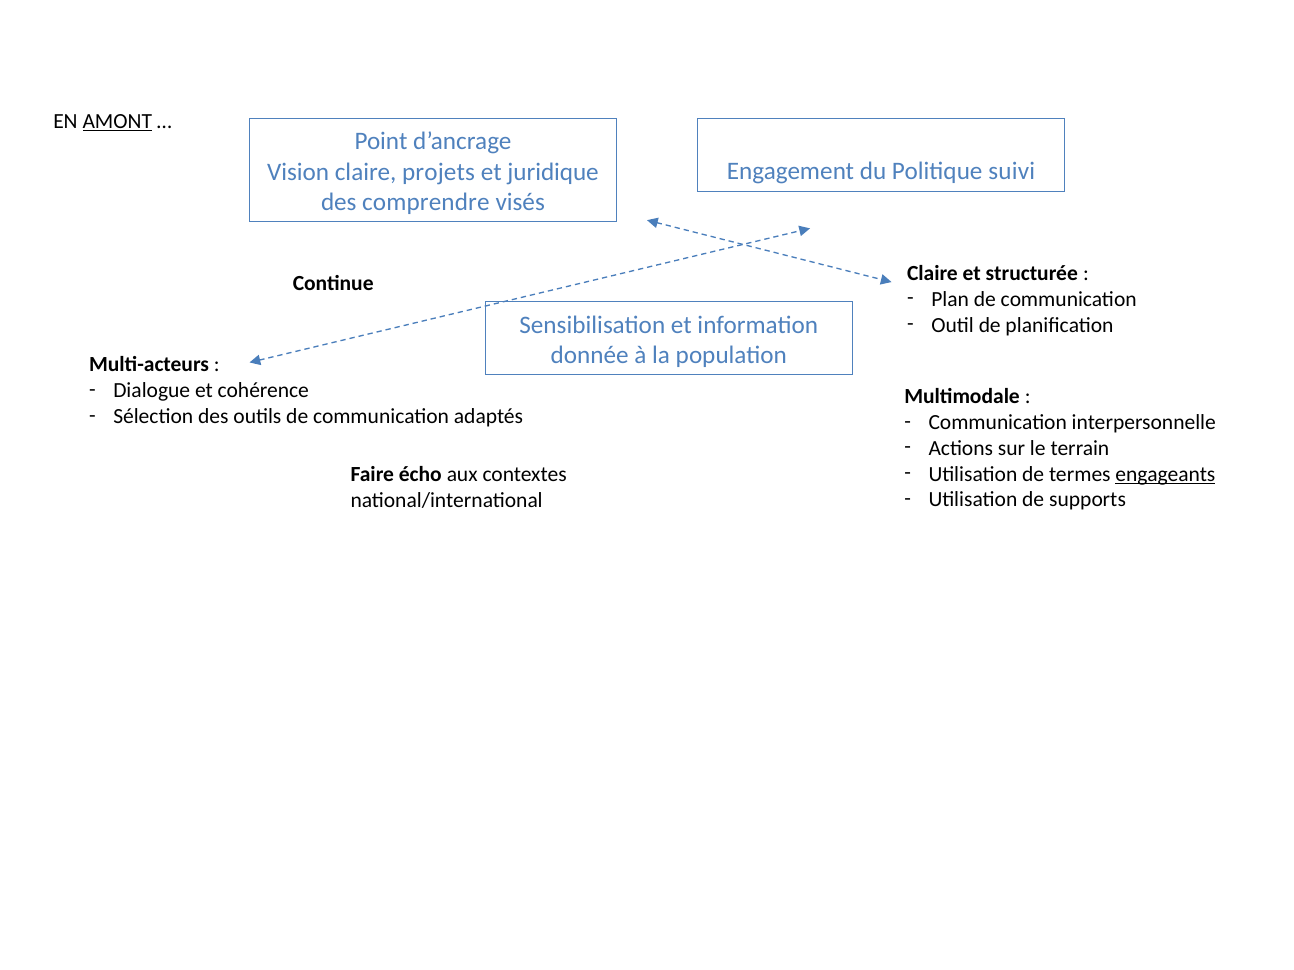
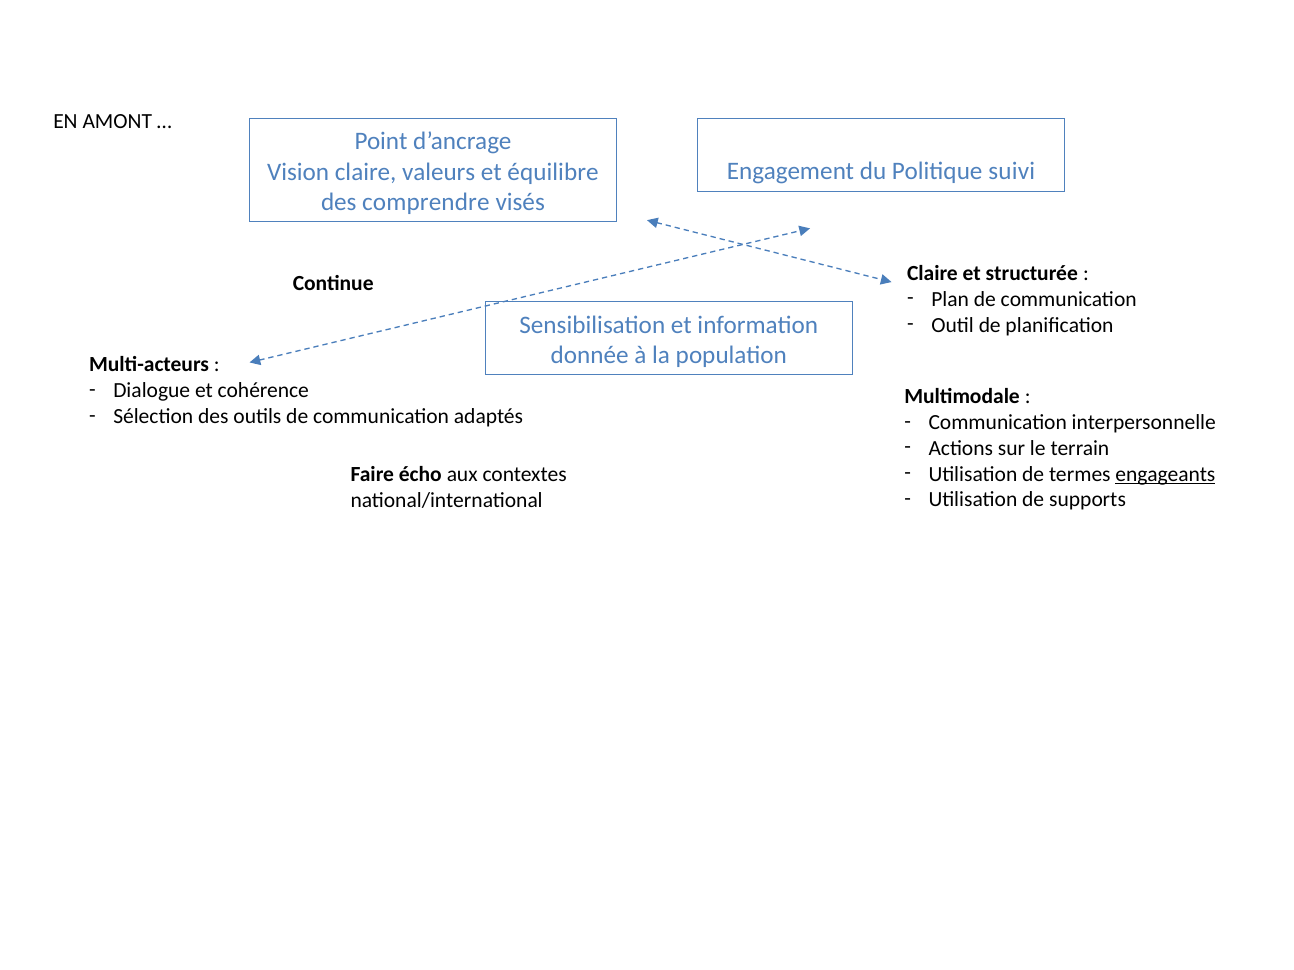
AMONT underline: present -> none
projets: projets -> valeurs
juridique: juridique -> équilibre
